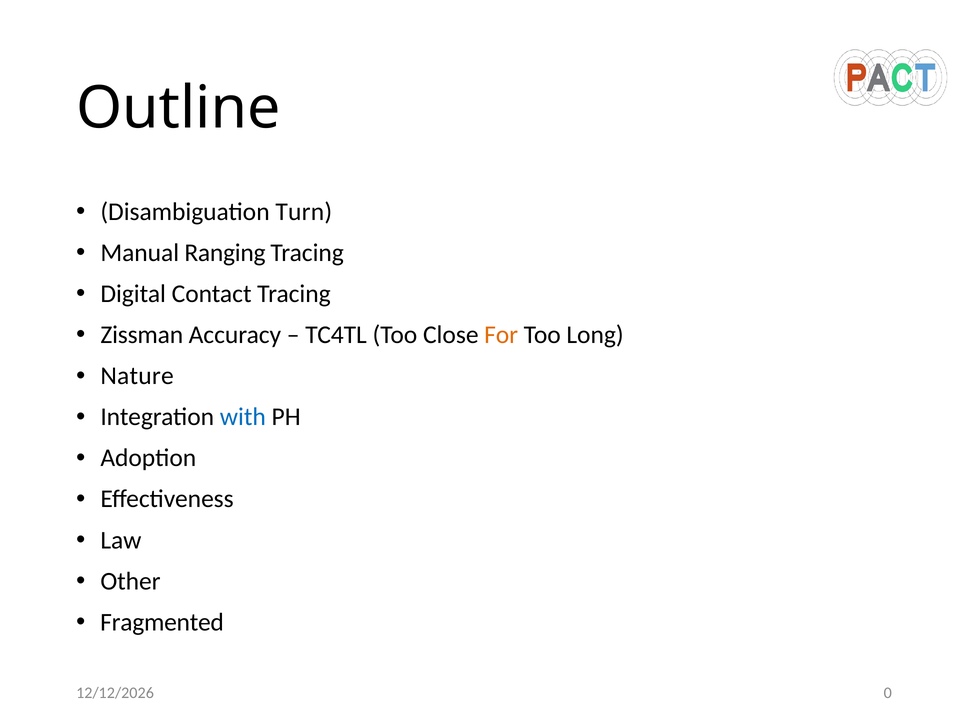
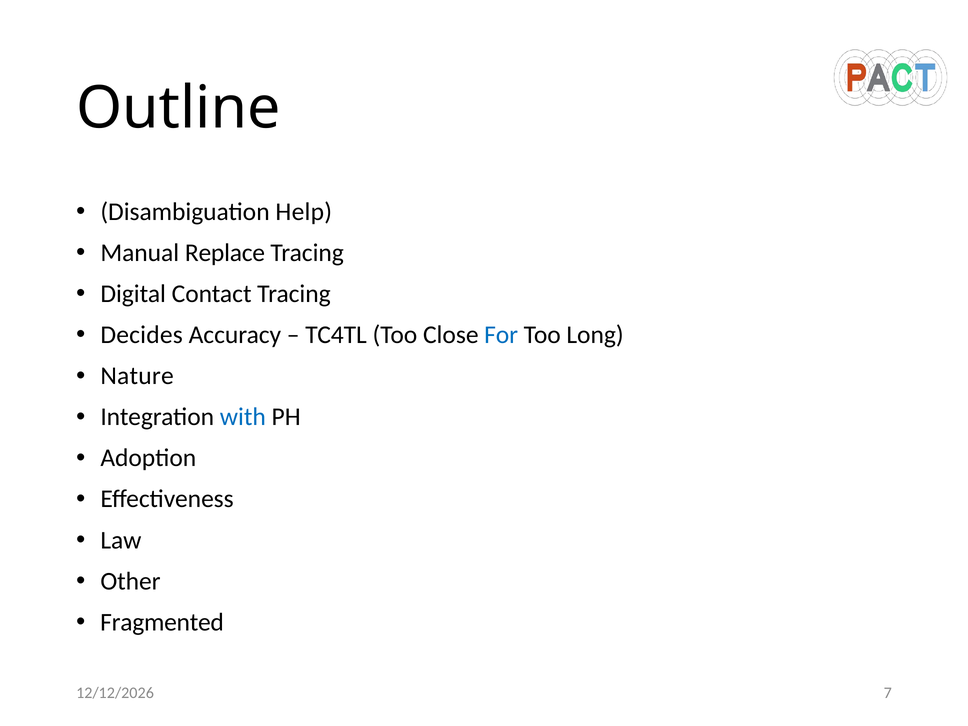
Turn: Turn -> Help
Ranging: Ranging -> Replace
Zissman: Zissman -> Decides
For colour: orange -> blue
0: 0 -> 7
